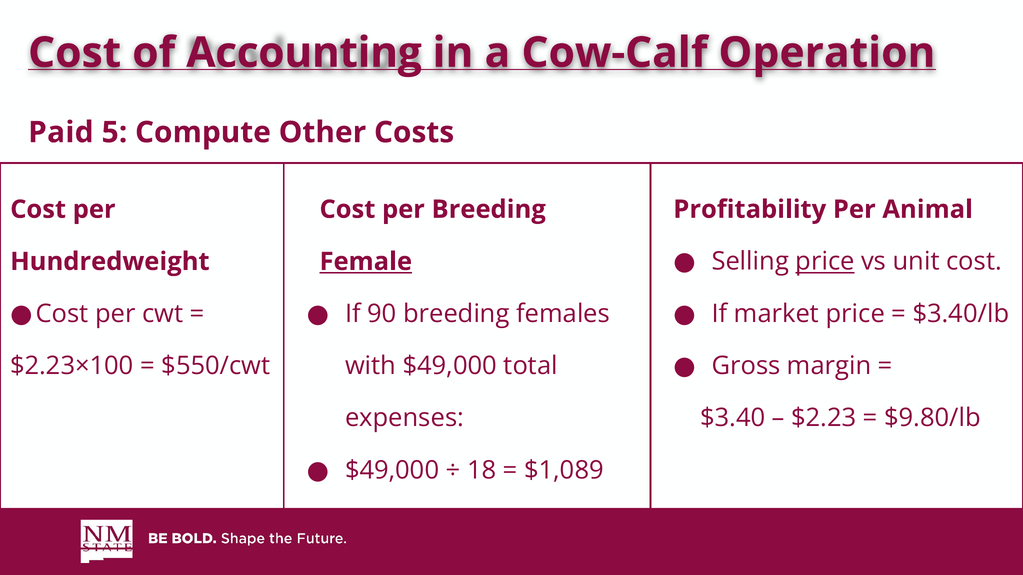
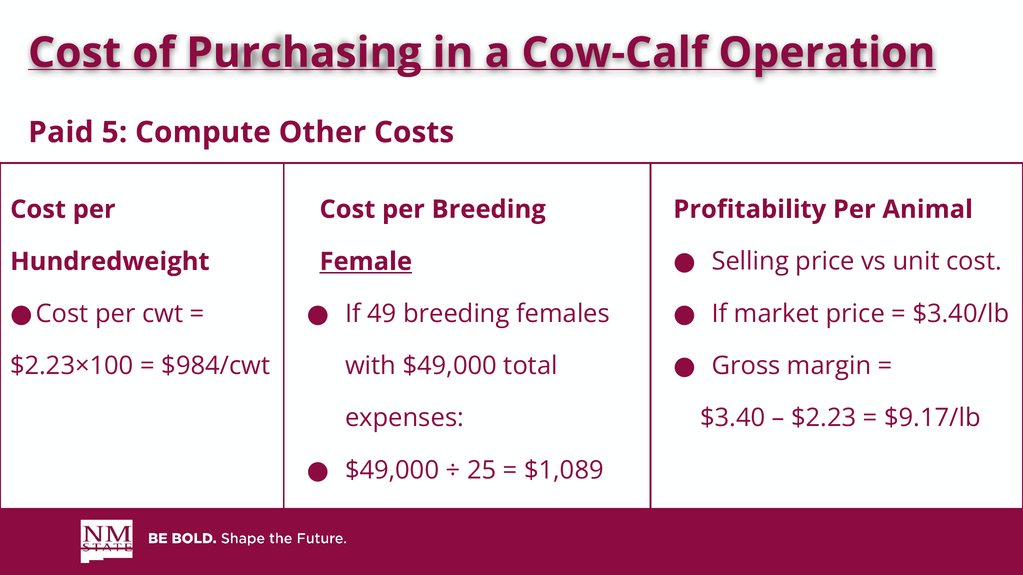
Accounting: Accounting -> Purchasing
price at (825, 262) underline: present -> none
90: 90 -> 49
$550/cwt: $550/cwt -> $984/cwt
$9.80/lb: $9.80/lb -> $9.17/lb
18: 18 -> 25
